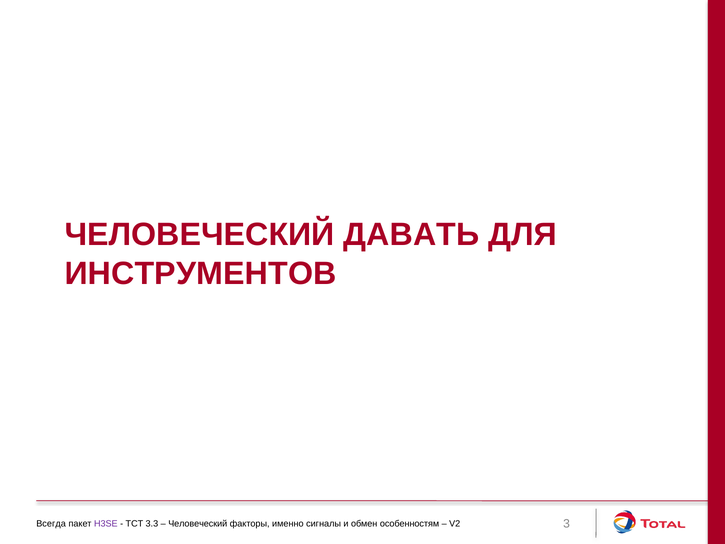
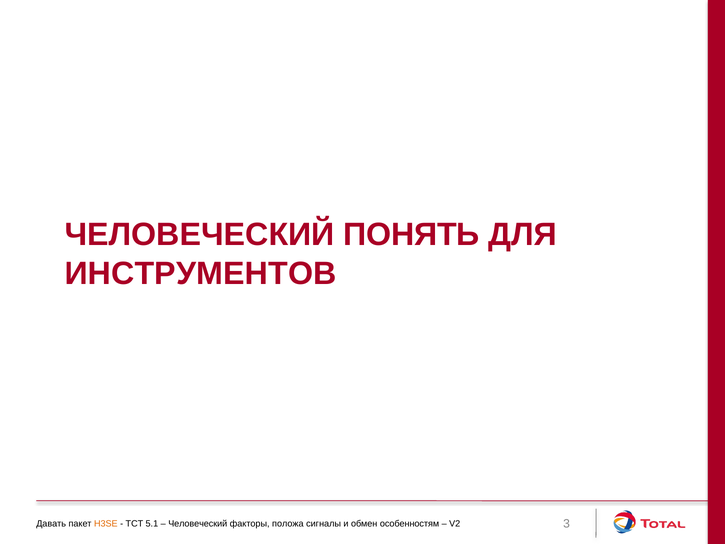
ДАВАТЬ: ДАВАТЬ -> ПОНЯТЬ
Всегда: Всегда -> Давать
H3SE colour: purple -> orange
3.3: 3.3 -> 5.1
именно: именно -> положа
